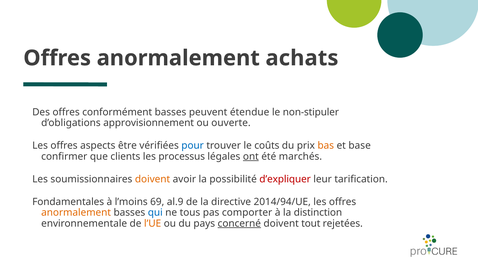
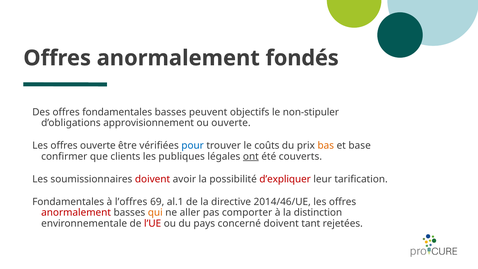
achats: achats -> fondés
offres conformément: conformément -> fondamentales
étendue: étendue -> objectifs
offres aspects: aspects -> ouverte
processus: processus -> publiques
marchés: marchés -> couverts
doivent at (153, 179) colour: orange -> red
l’moins: l’moins -> l’offres
al.9: al.9 -> al.1
2014/94/UE: 2014/94/UE -> 2014/46/UE
anormalement at (76, 213) colour: orange -> red
qui colour: blue -> orange
tous: tous -> aller
l’UE colour: orange -> red
concerné underline: present -> none
tout: tout -> tant
